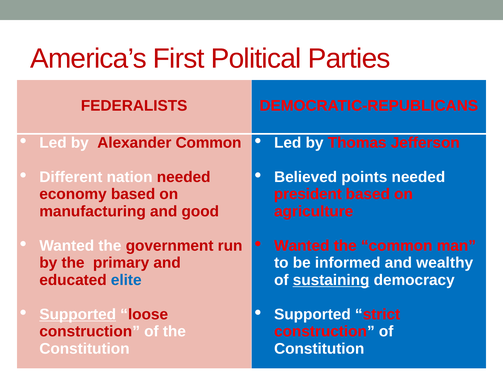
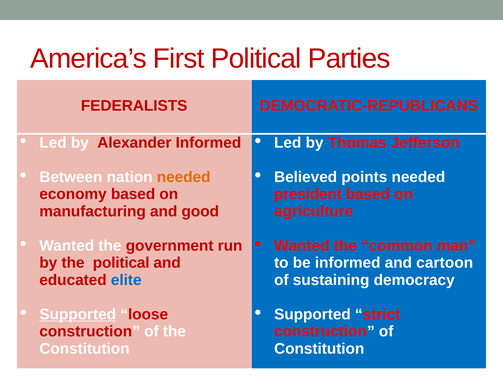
Alexander Common: Common -> Informed
Different: Different -> Between
needed at (184, 177) colour: red -> orange
the primary: primary -> political
wealthy: wealthy -> cartoon
sustaining underline: present -> none
